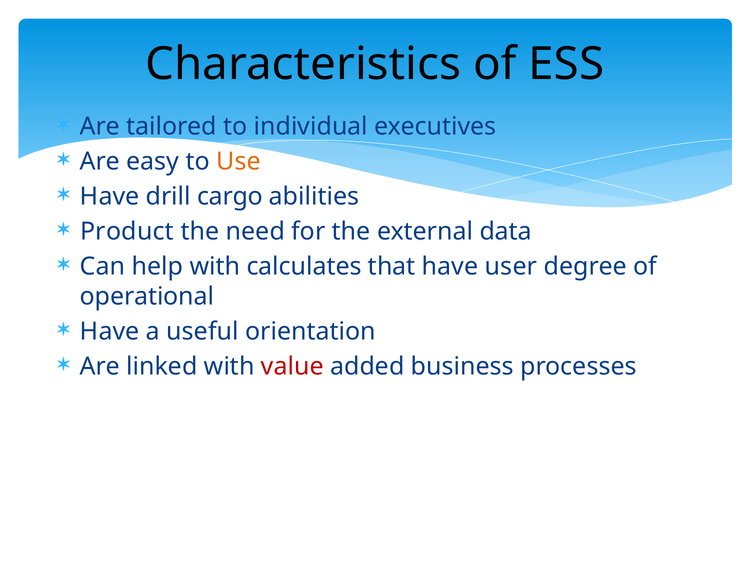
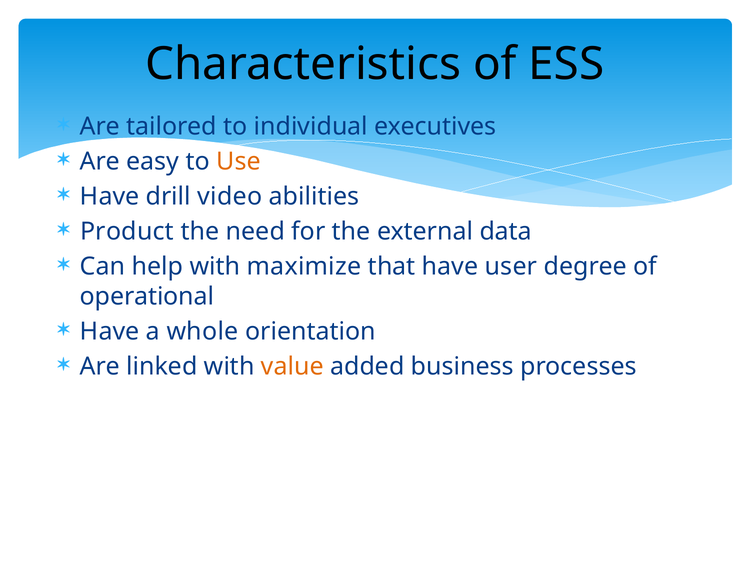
cargo: cargo -> video
calculates: calculates -> maximize
useful: useful -> whole
value colour: red -> orange
